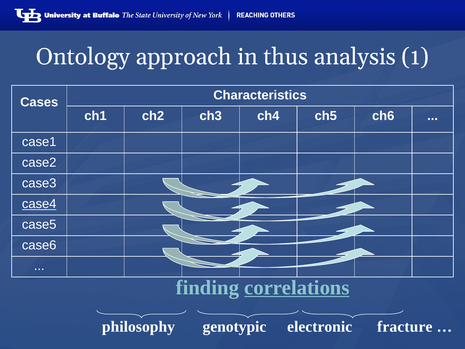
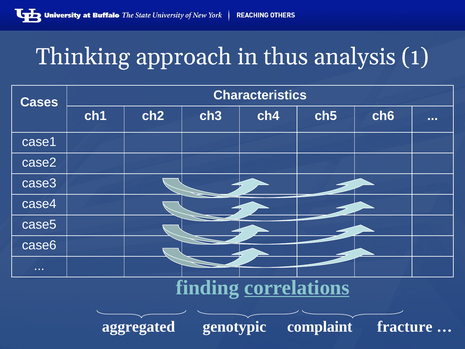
Ontology: Ontology -> Thinking
case4 underline: present -> none
philosophy: philosophy -> aggregated
electronic: electronic -> complaint
